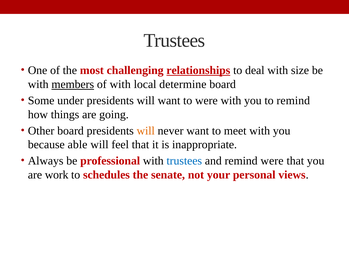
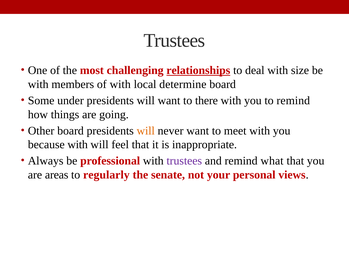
members underline: present -> none
to were: were -> there
because able: able -> with
trustees at (184, 161) colour: blue -> purple
remind were: were -> what
work: work -> areas
schedules: schedules -> regularly
